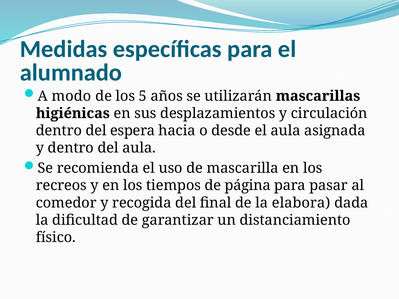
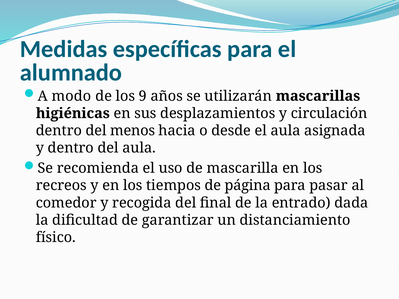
5: 5 -> 9
espera: espera -> menos
elabora: elabora -> entrado
